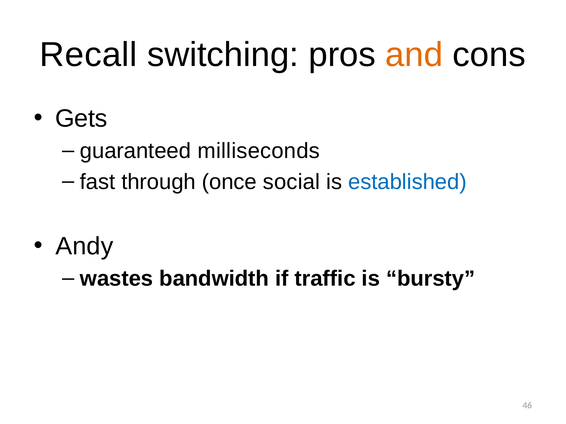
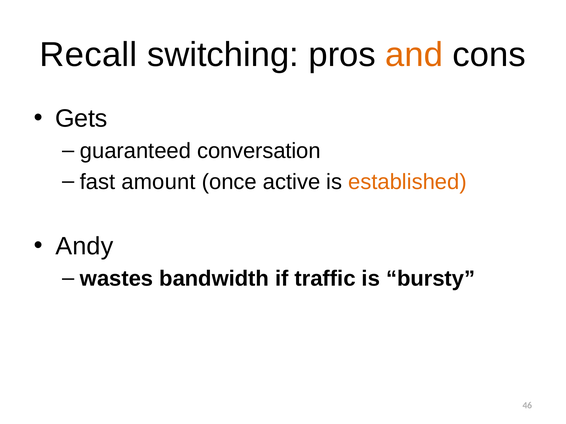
milliseconds: milliseconds -> conversation
through: through -> amount
social: social -> active
established colour: blue -> orange
